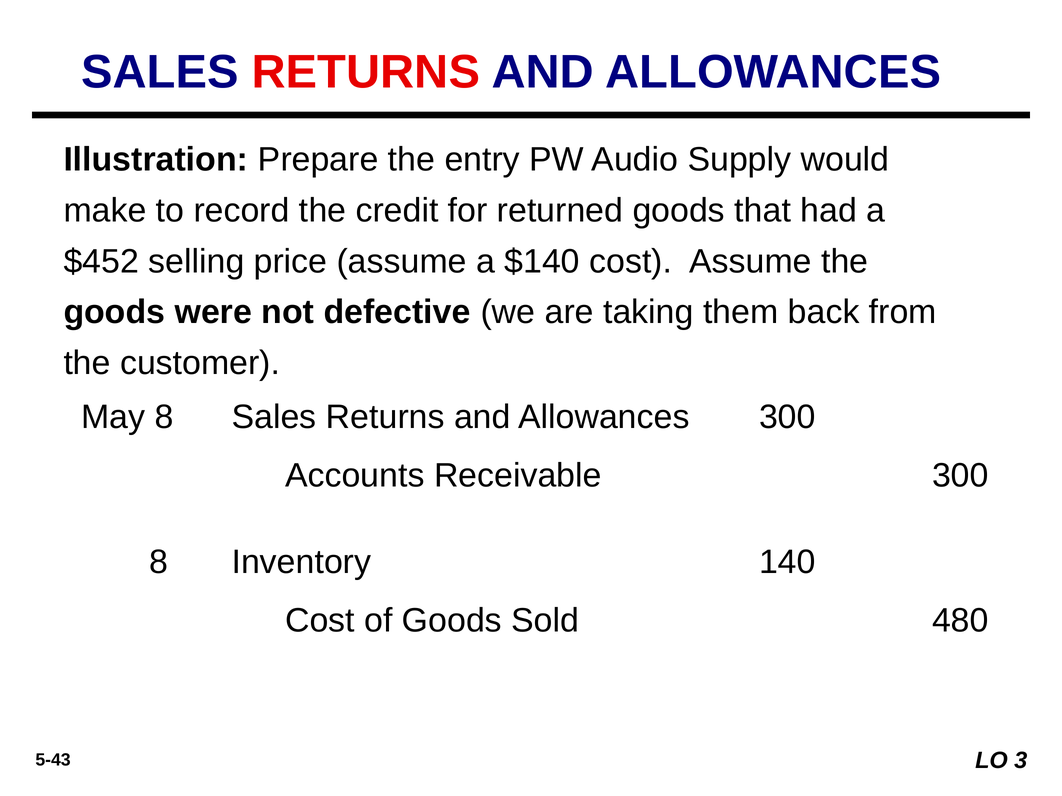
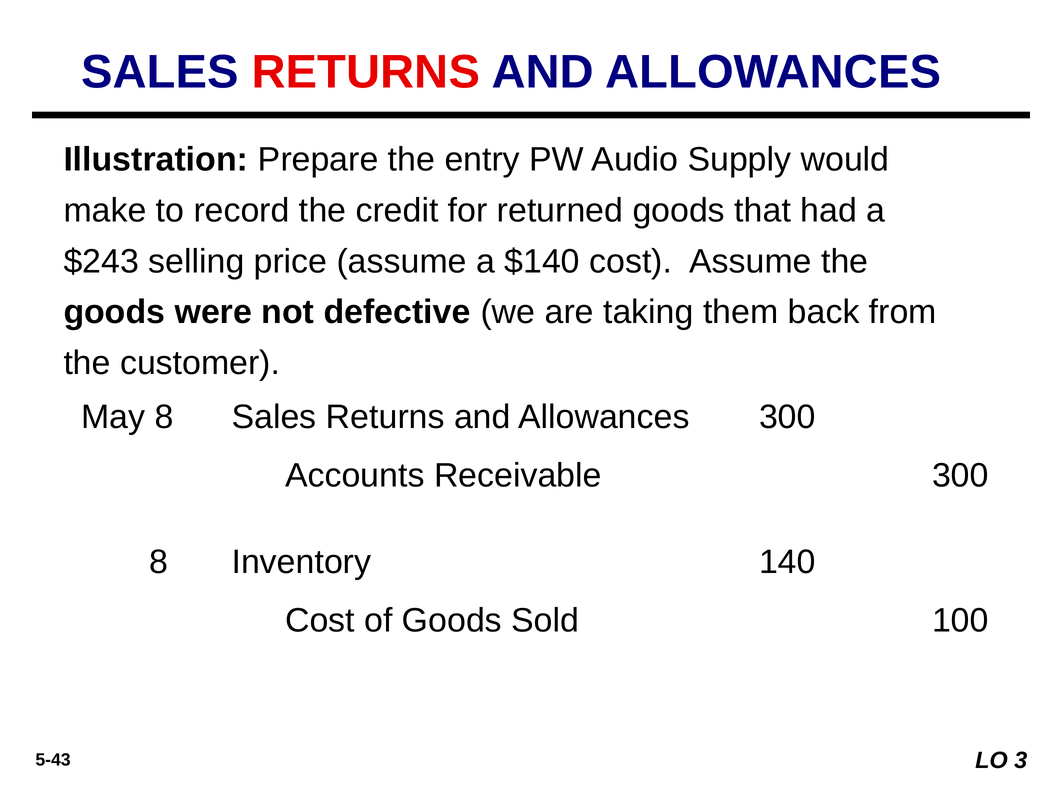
$452: $452 -> $243
480: 480 -> 100
